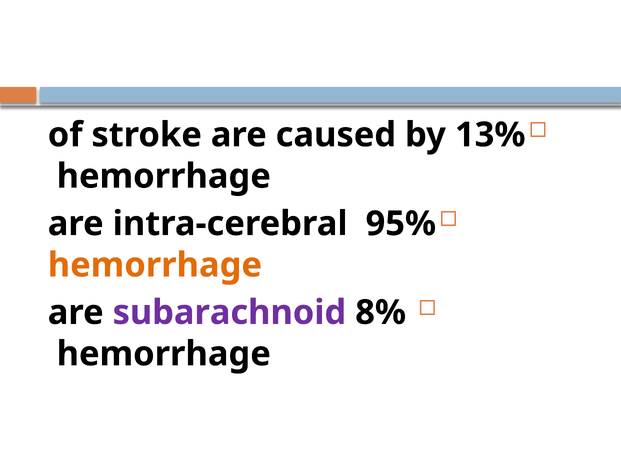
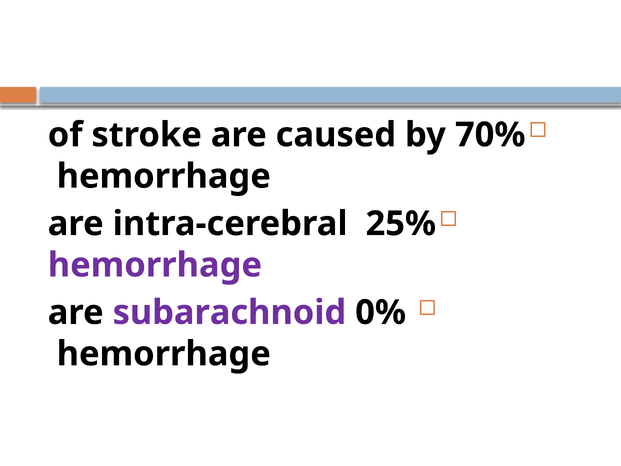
13%: 13% -> 70%
95%: 95% -> 25%
hemorrhage at (155, 265) colour: orange -> purple
8%: 8% -> 0%
